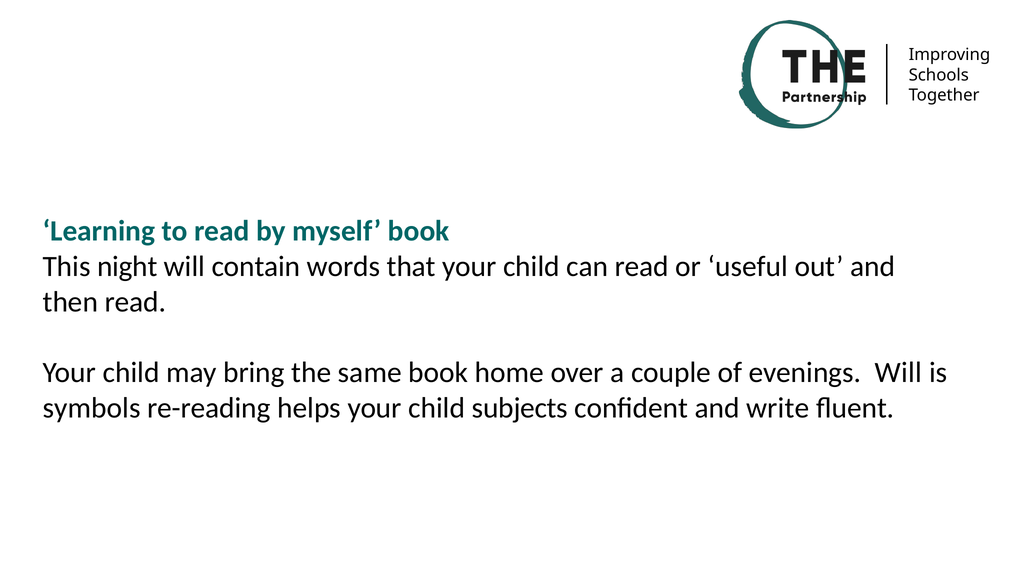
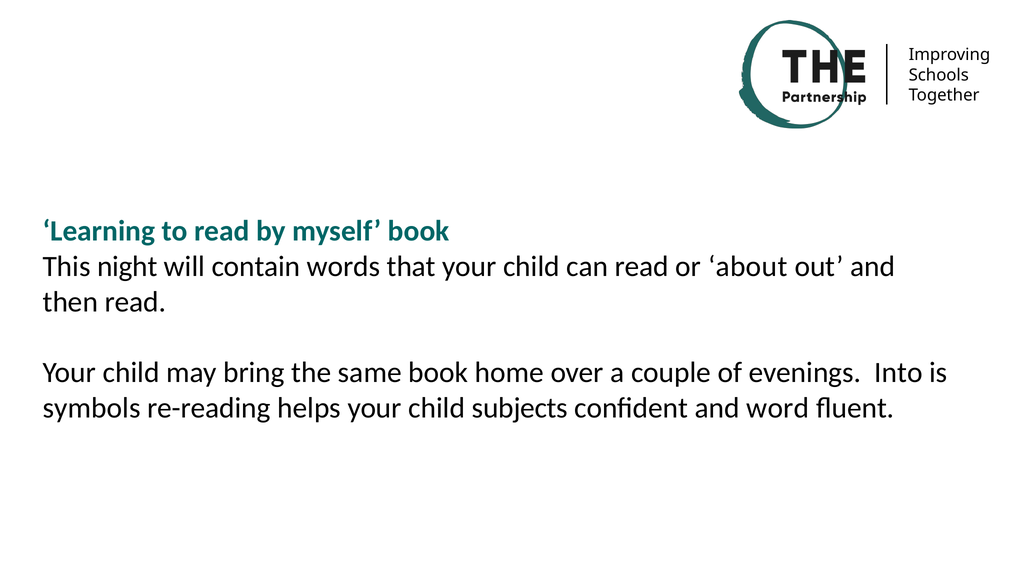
useful: useful -> about
evenings Will: Will -> Into
write: write -> word
